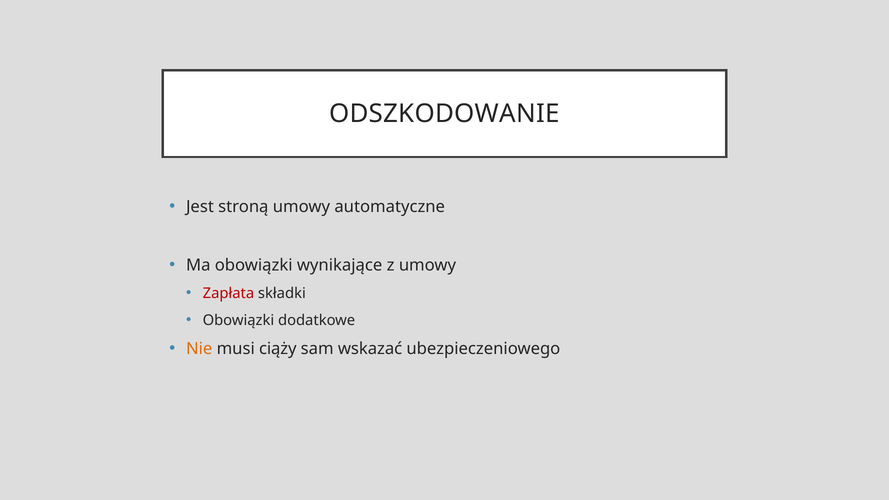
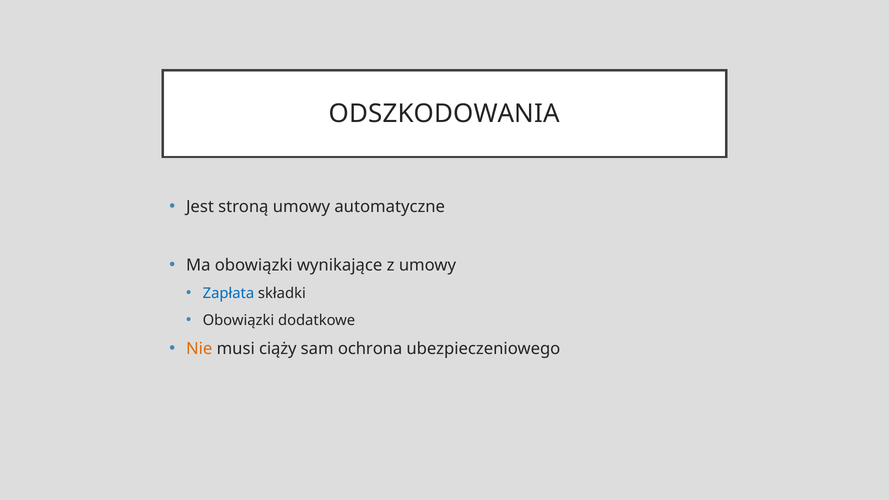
ODSZKODOWANIE: ODSZKODOWANIE -> ODSZKODOWANIA
Zapłata colour: red -> blue
wskazać: wskazać -> ochrona
